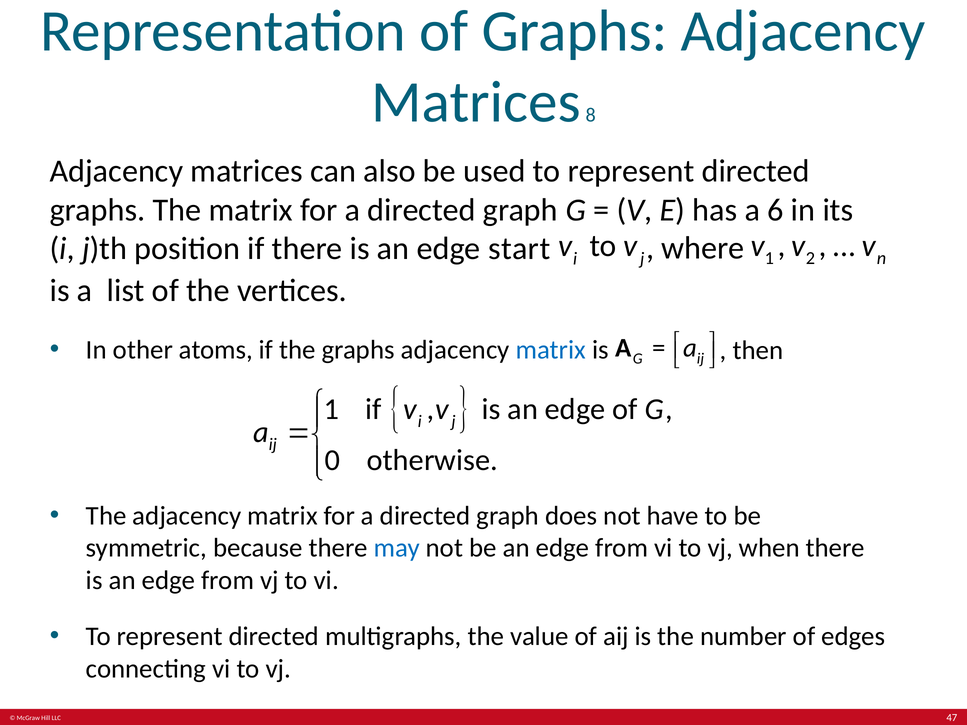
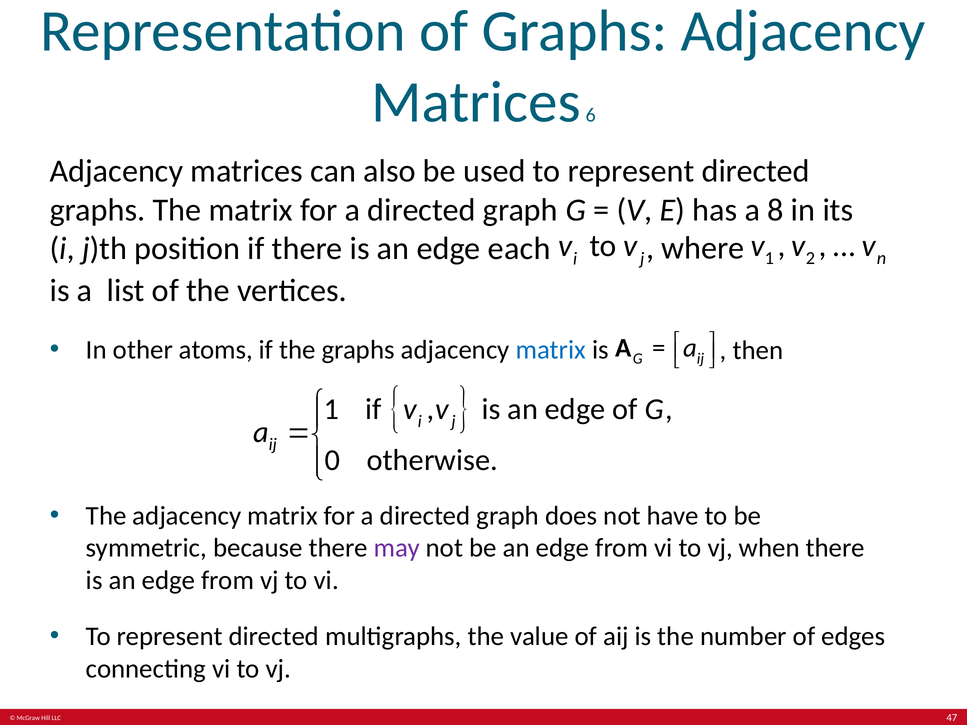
8: 8 -> 6
6: 6 -> 8
start: start -> each
may colour: blue -> purple
